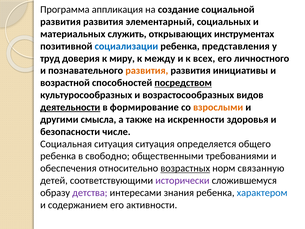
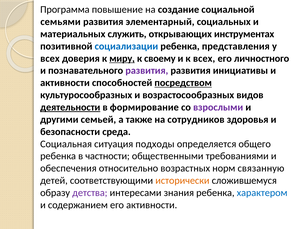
аппликация: аппликация -> повышение
развития at (61, 22): развития -> семьями
труд at (50, 58): труд -> всех
миру underline: none -> present
между: между -> своему
развития at (147, 71) colour: orange -> purple
возрастной at (65, 83): возрастной -> активности
взрослыми colour: orange -> purple
смысла: смысла -> семьей
искренности: искренности -> сотрудников
числе: числе -> среда
ситуация ситуация: ситуация -> подходы
свободно: свободно -> частности
возрастных underline: present -> none
исторически colour: purple -> orange
